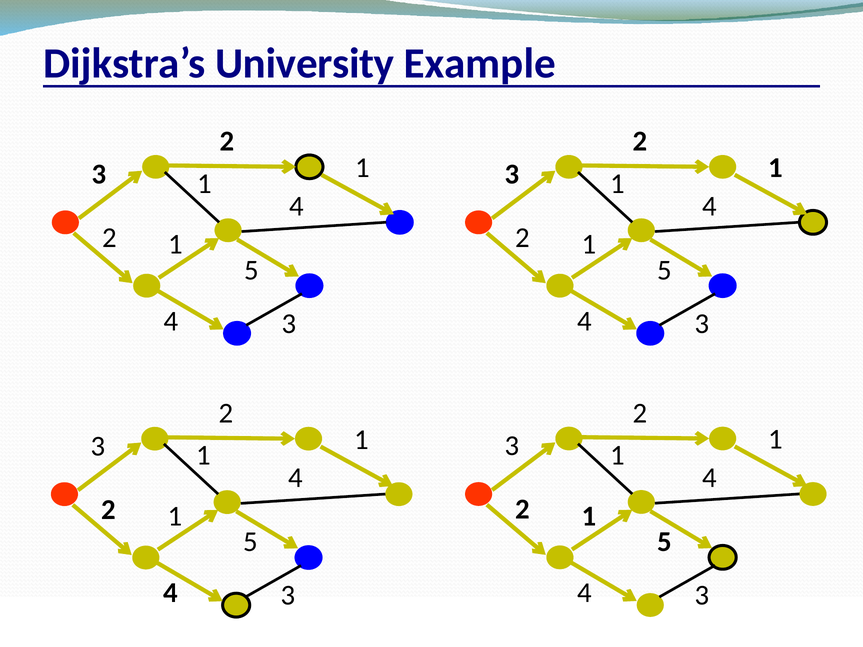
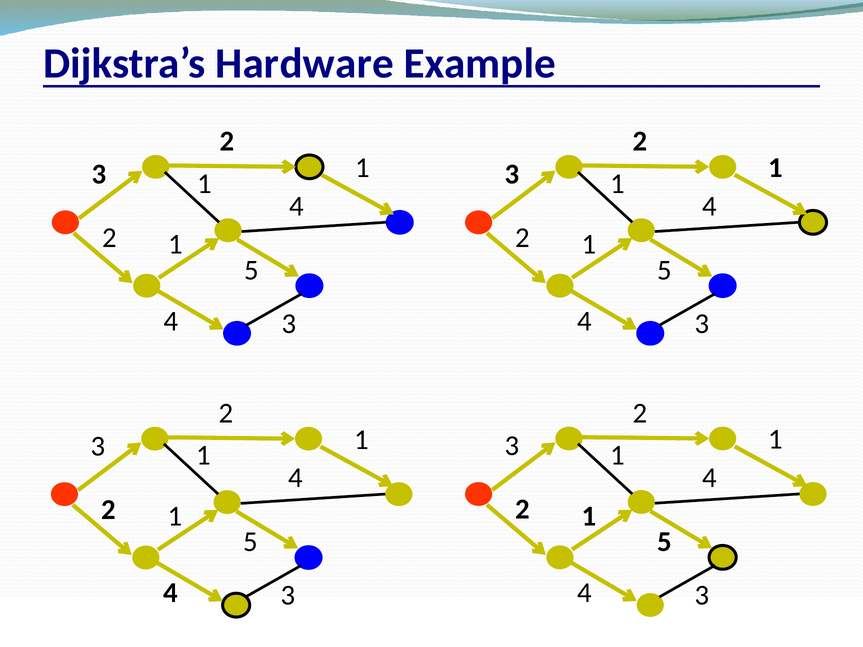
Dijkstra’s University: University -> Hardware
